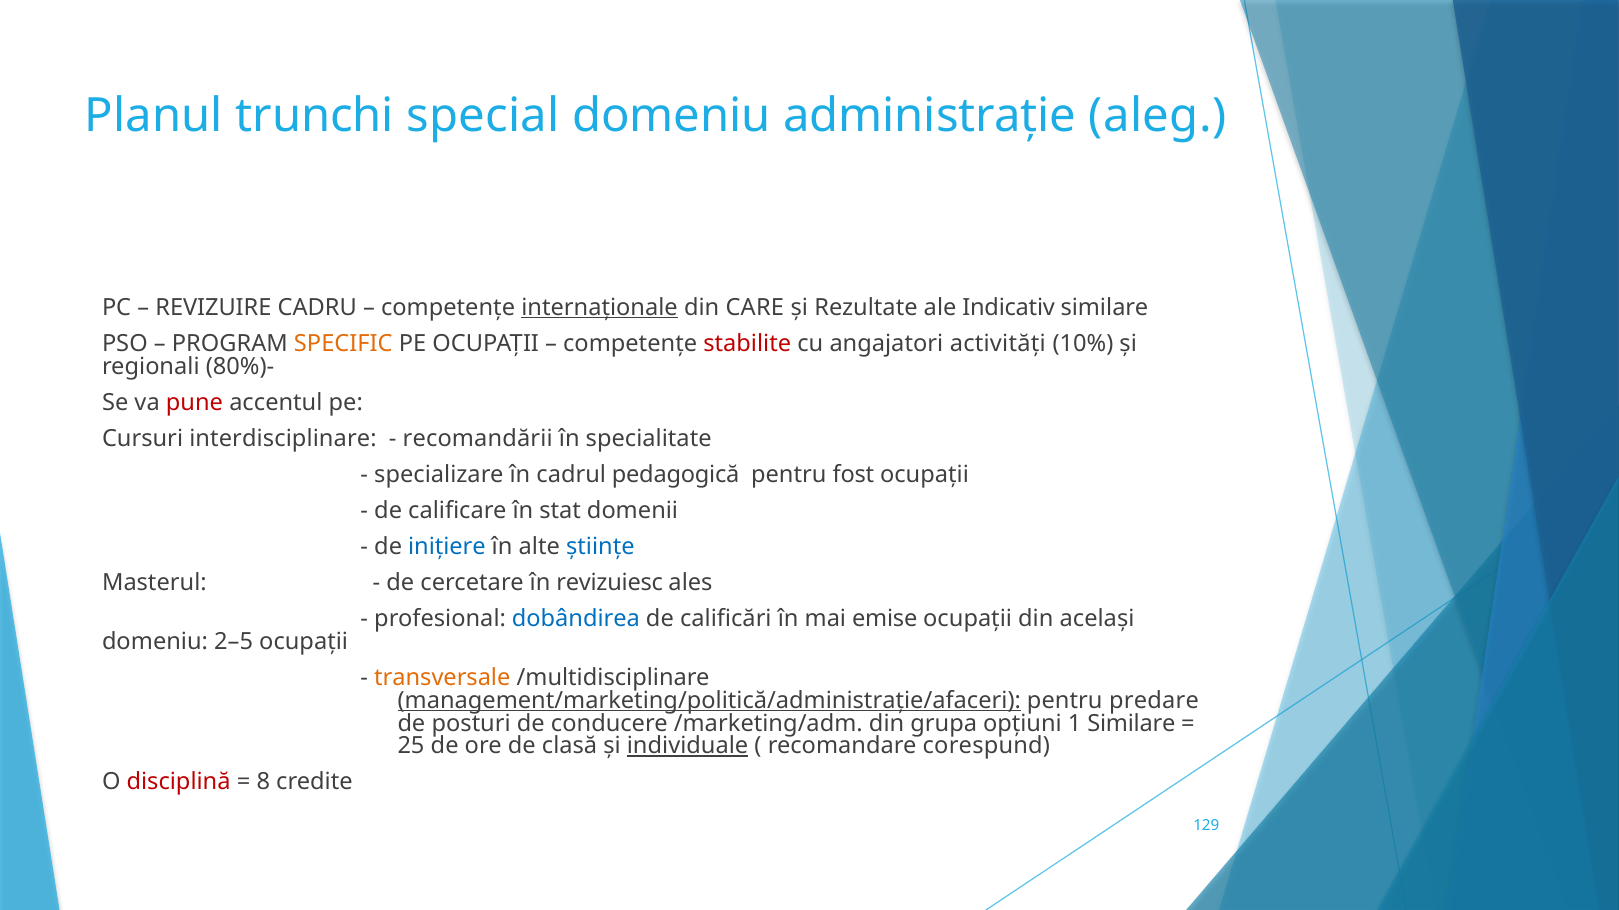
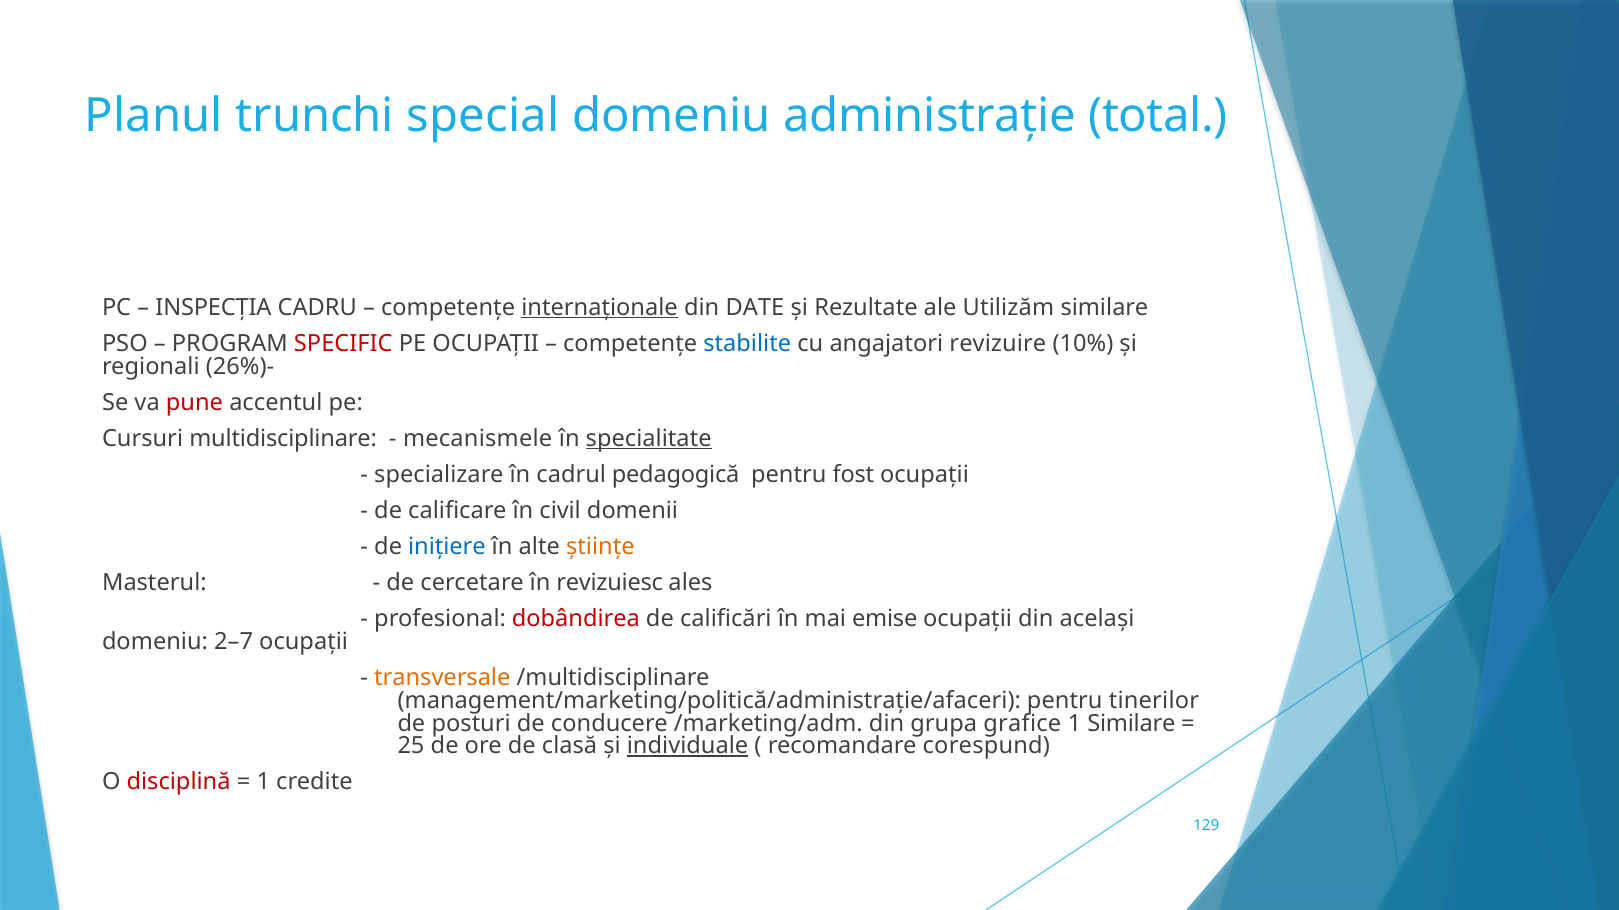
aleg: aleg -> total
REVIZUIRE: REVIZUIRE -> INSPECȚIA
CARE: CARE -> DATE
Indicativ: Indicativ -> Utilizăm
SPECIFIC colour: orange -> red
stabilite colour: red -> blue
activități: activități -> revizuire
80%)-: 80%)- -> 26%)-
interdisciplinare: interdisciplinare -> multidisciplinare
recomandării: recomandării -> mecanismele
specialitate underline: none -> present
stat: stat -> civil
științe colour: blue -> orange
dobândirea colour: blue -> red
2–5: 2–5 -> 2–7
management/marketing/politică/administrație/afaceri underline: present -> none
predare: predare -> tinerilor
opțiuni: opțiuni -> grafice
8 at (263, 783): 8 -> 1
